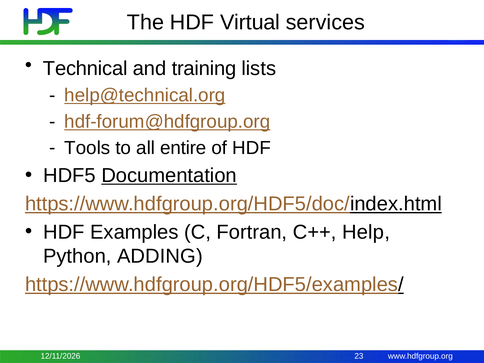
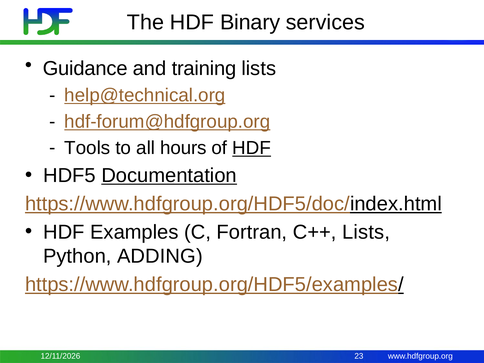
Virtual: Virtual -> Binary
Technical: Technical -> Guidance
entire: entire -> hours
HDF at (252, 148) underline: none -> present
C++ Help: Help -> Lists
